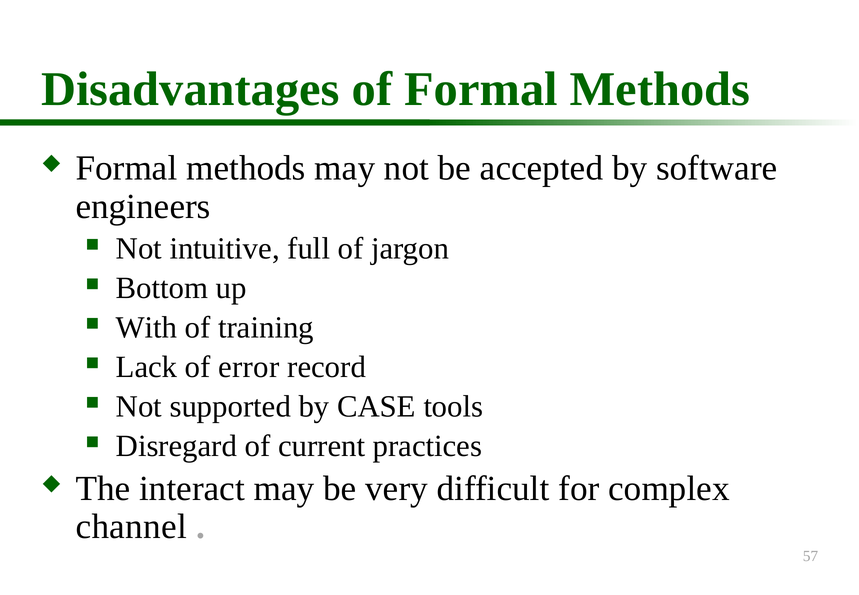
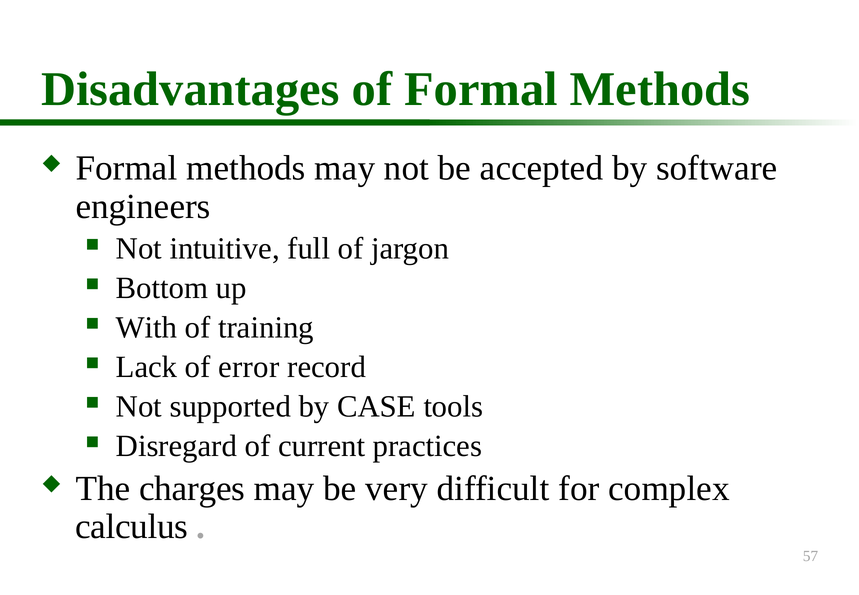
interact: interact -> charges
channel: channel -> calculus
